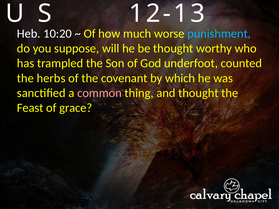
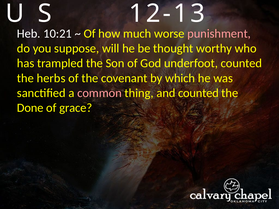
10:20: 10:20 -> 10:21
punishment colour: light blue -> pink
and thought: thought -> counted
Feast: Feast -> Done
